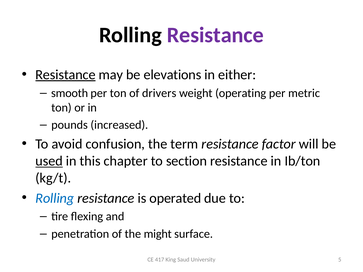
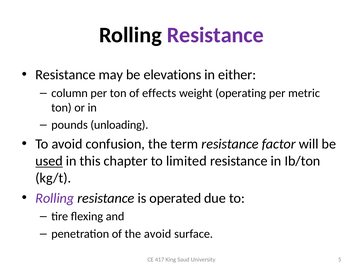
Resistance at (66, 75) underline: present -> none
smooth: smooth -> column
drivers: drivers -> effects
increased: increased -> unloading
section: section -> limited
Rolling at (55, 198) colour: blue -> purple
the might: might -> avoid
